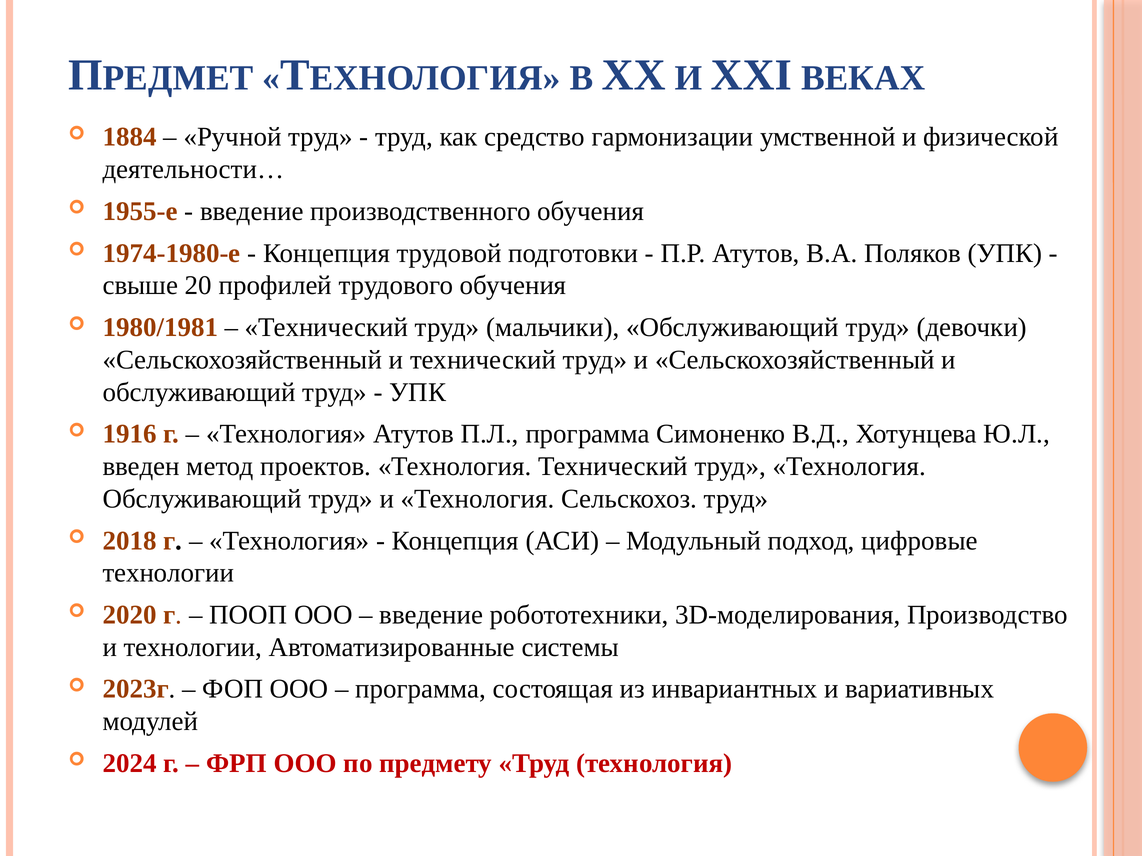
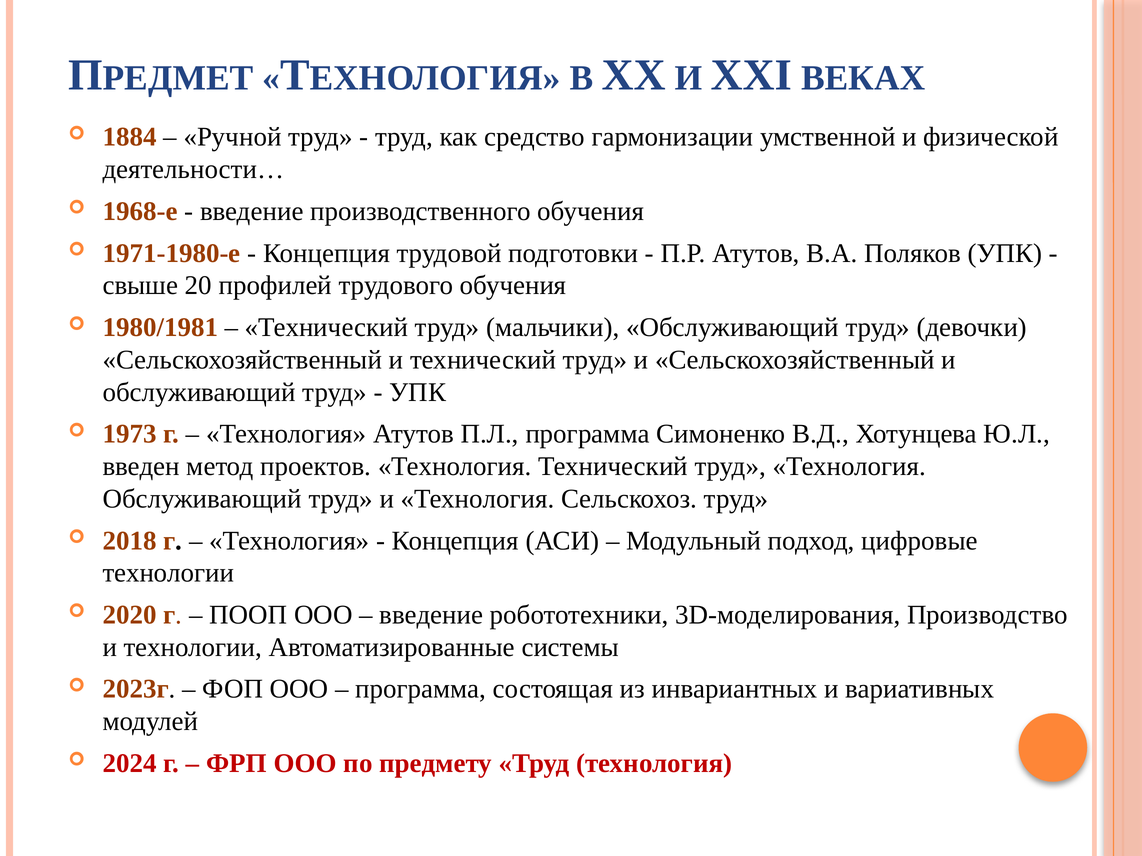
1955-е: 1955-е -> 1968-е
1974-1980-е: 1974-1980-е -> 1971-1980-е
1916: 1916 -> 1973
